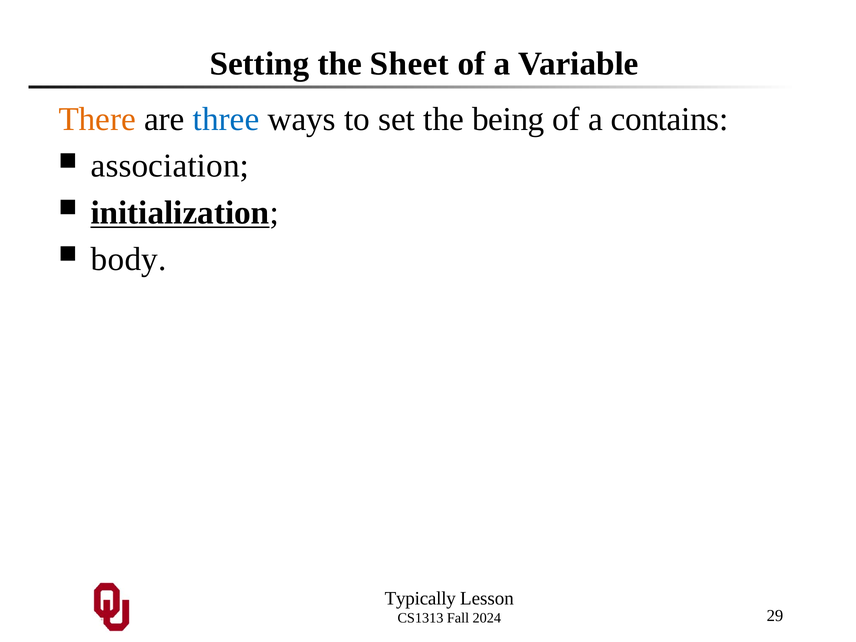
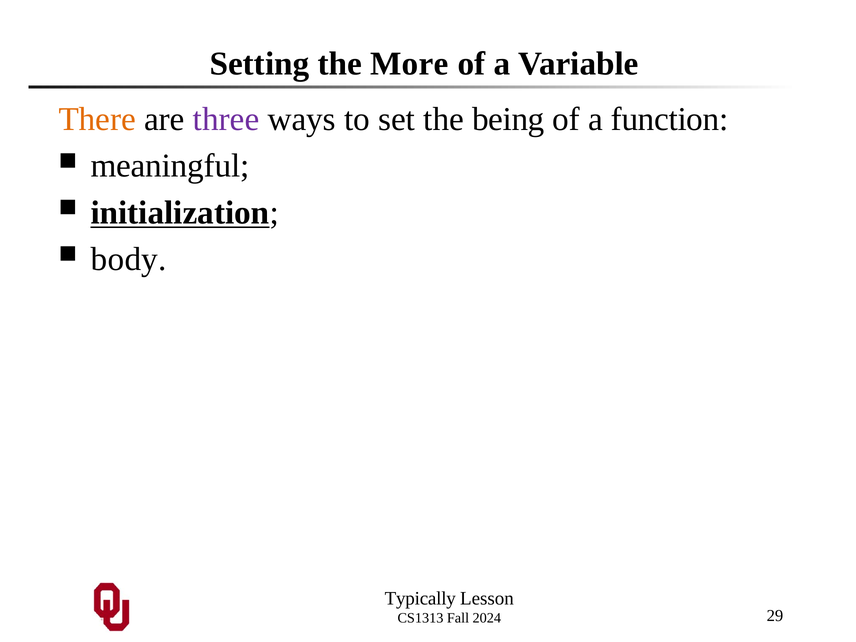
Sheet: Sheet -> More
three colour: blue -> purple
contains: contains -> function
association: association -> meaningful
